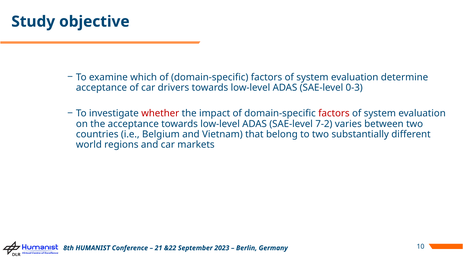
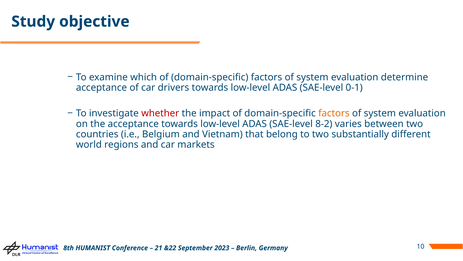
0-3: 0-3 -> 0-1
factors at (334, 113) colour: red -> orange
7-2: 7-2 -> 8-2
